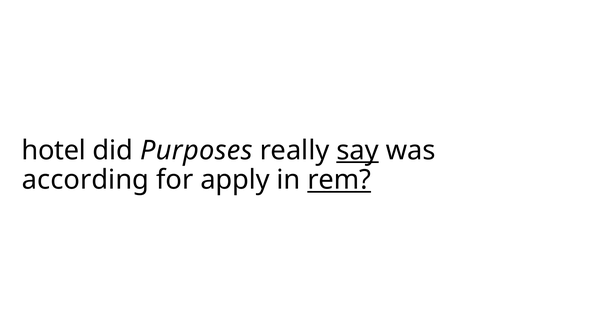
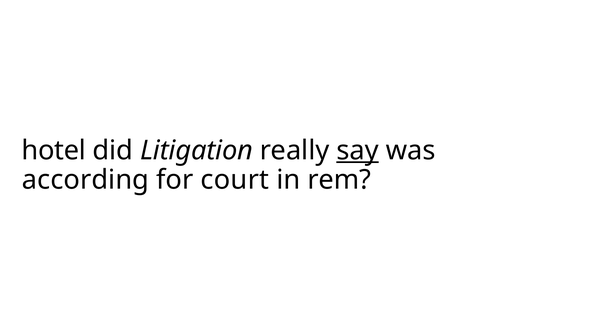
Purposes: Purposes -> Litigation
apply: apply -> court
rem underline: present -> none
